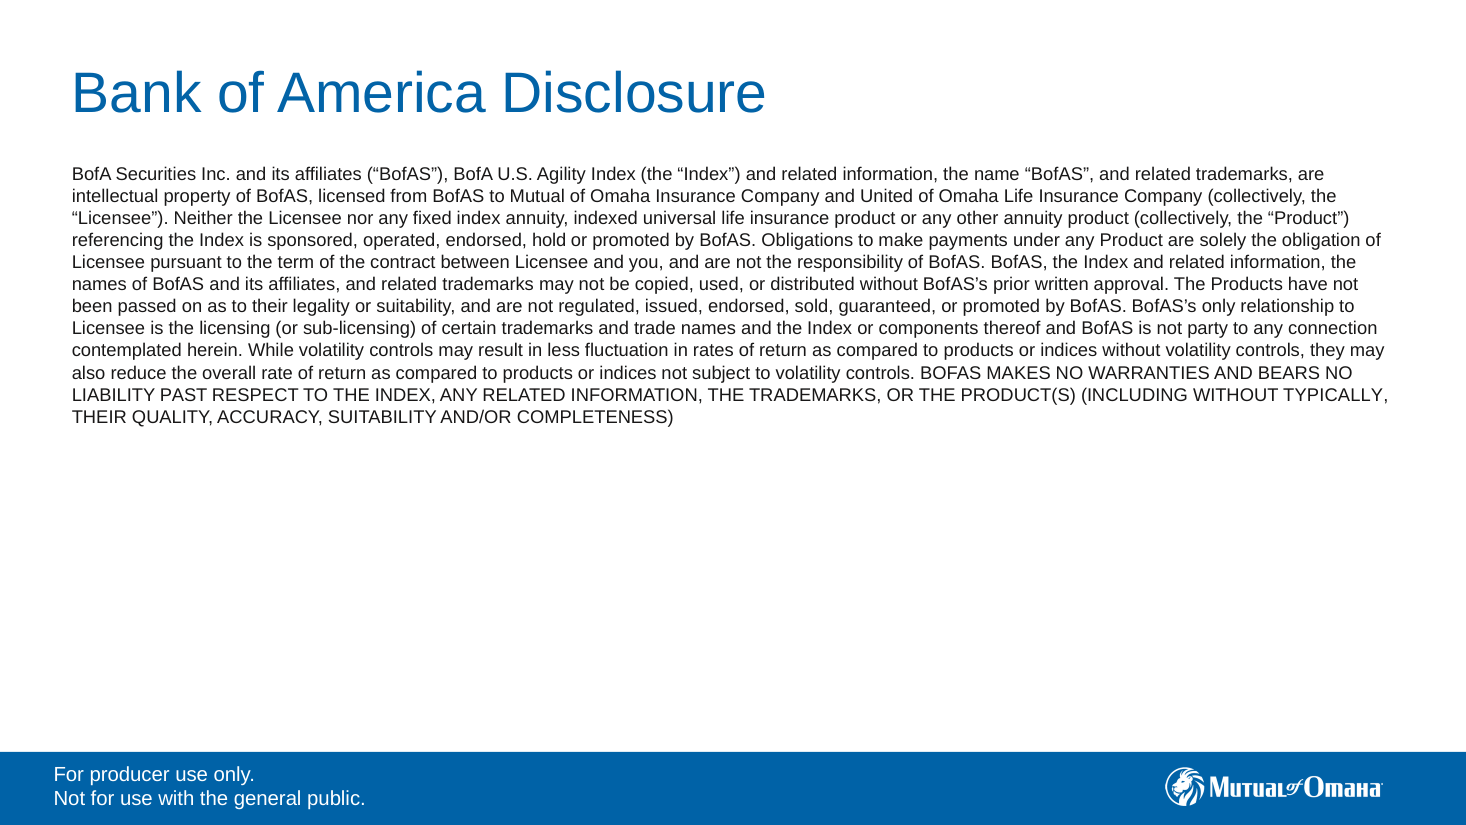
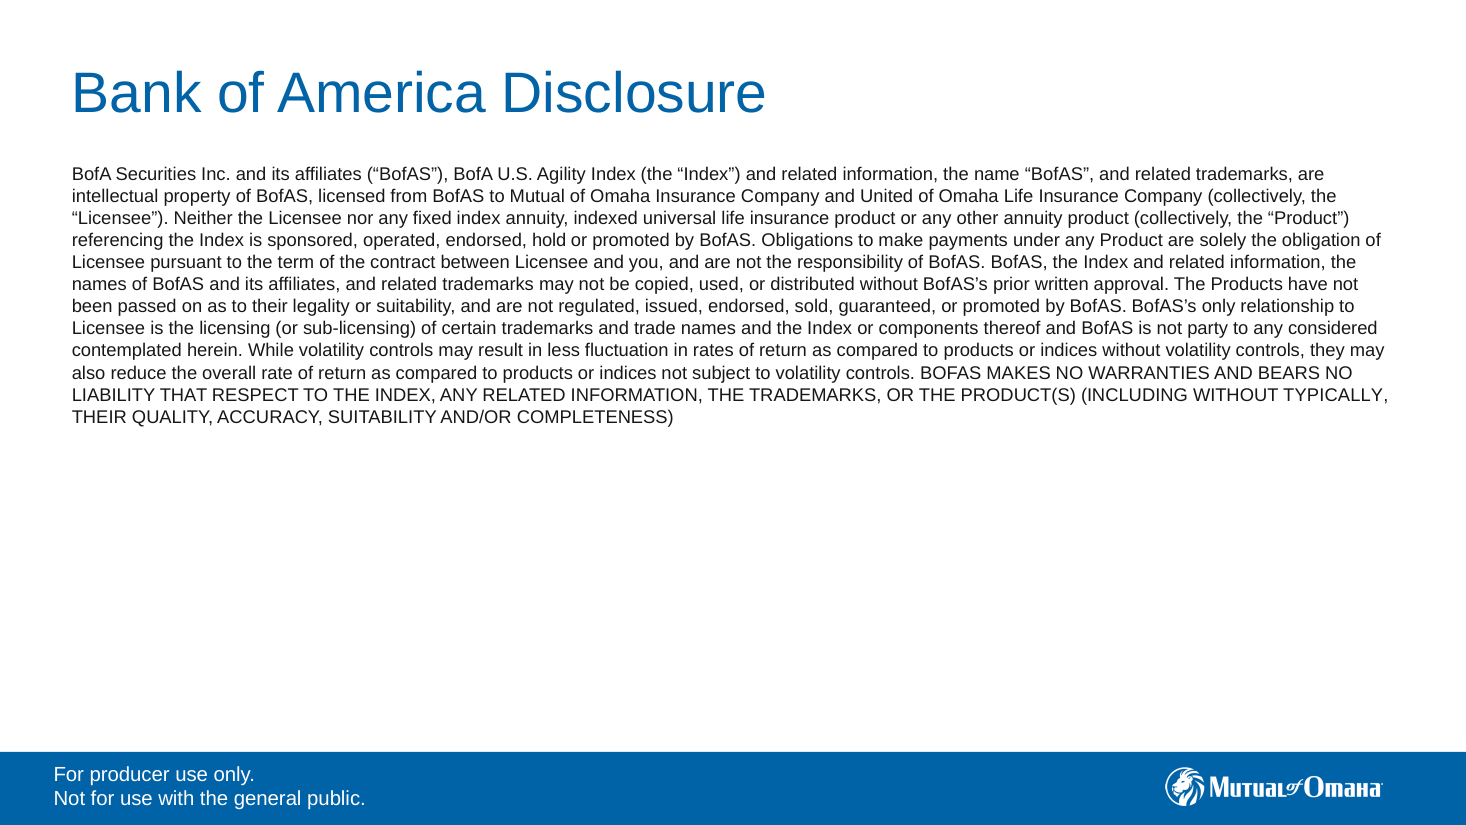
connection: connection -> considered
PAST: PAST -> THAT
